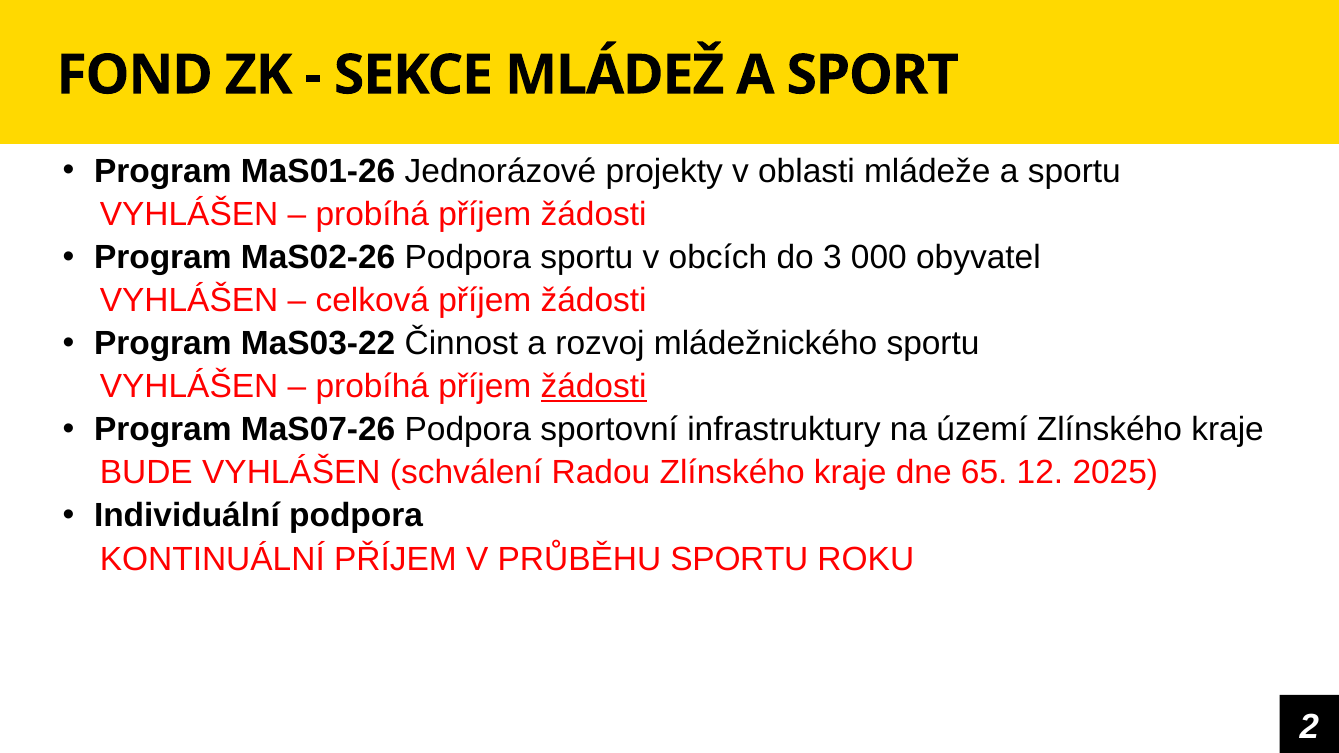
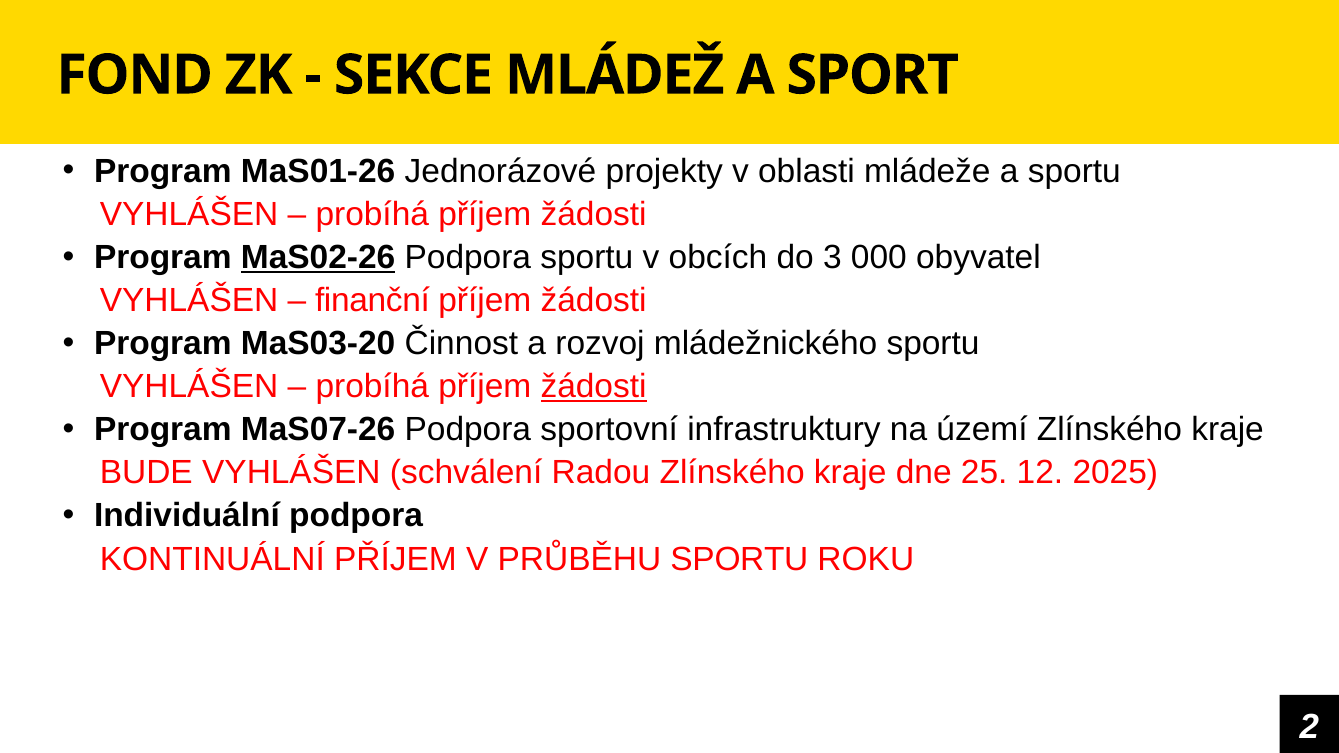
MaS02-26 underline: none -> present
celková: celková -> finanční
MaS03-22: MaS03-22 -> MaS03-20
65: 65 -> 25
